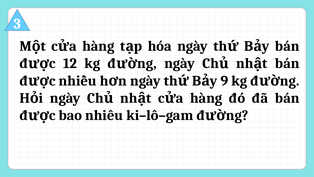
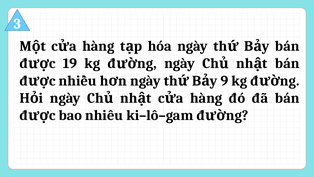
12: 12 -> 19
